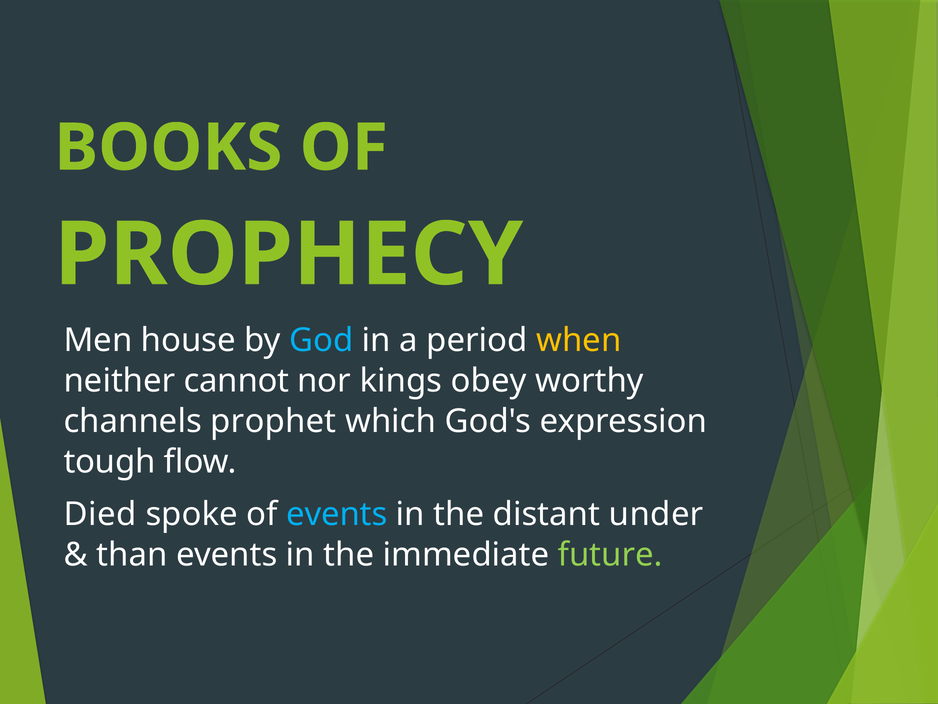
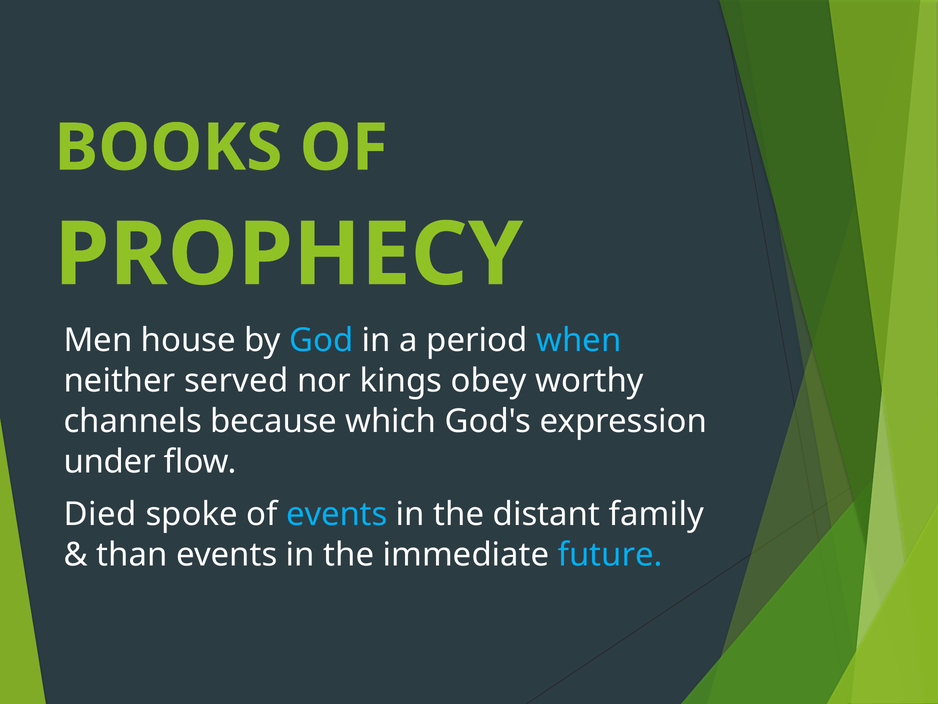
when colour: yellow -> light blue
cannot: cannot -> served
prophet: prophet -> because
tough: tough -> under
under: under -> family
future colour: light green -> light blue
